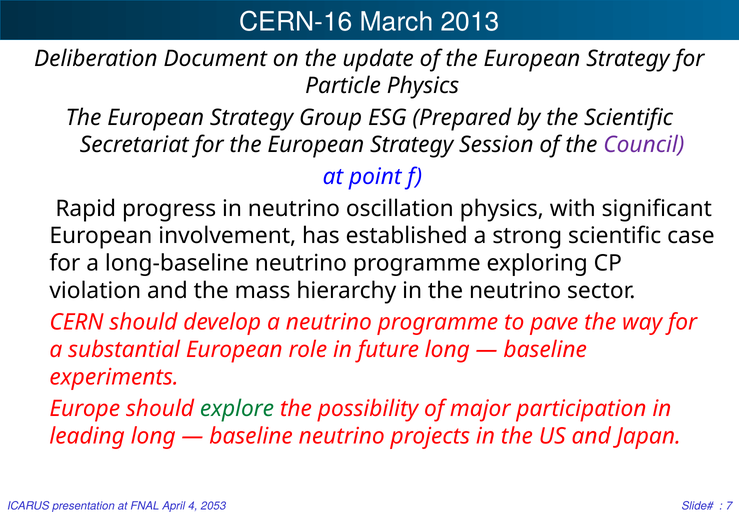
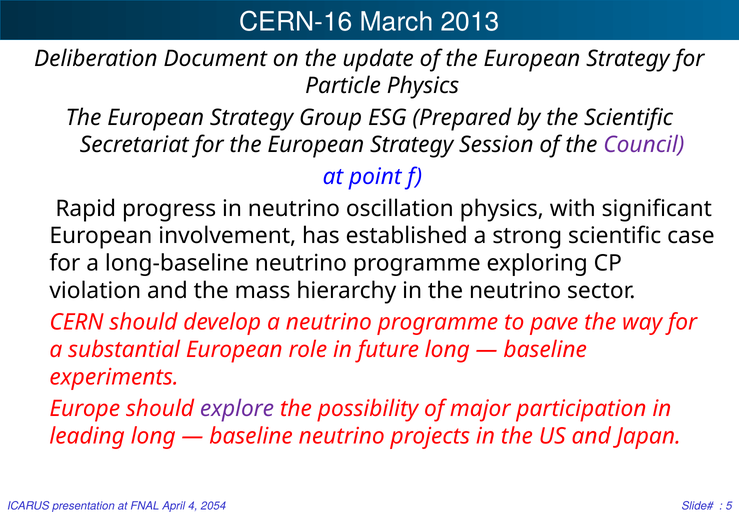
explore colour: green -> purple
2053: 2053 -> 2054
7: 7 -> 5
